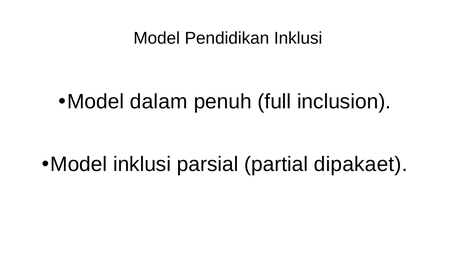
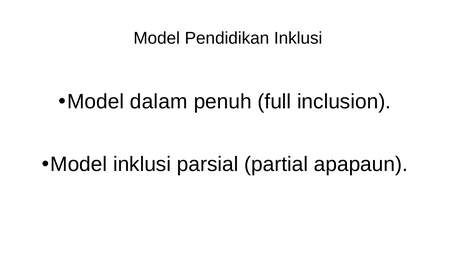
dipakaet: dipakaet -> apapaun
